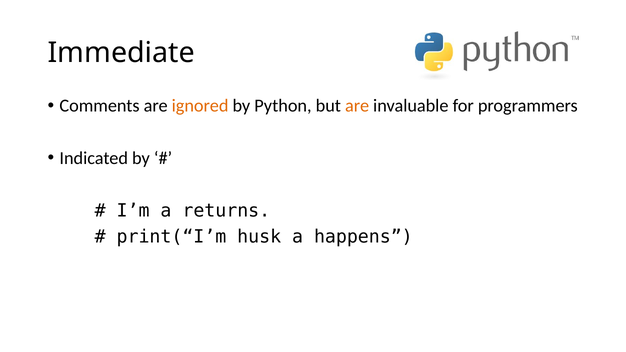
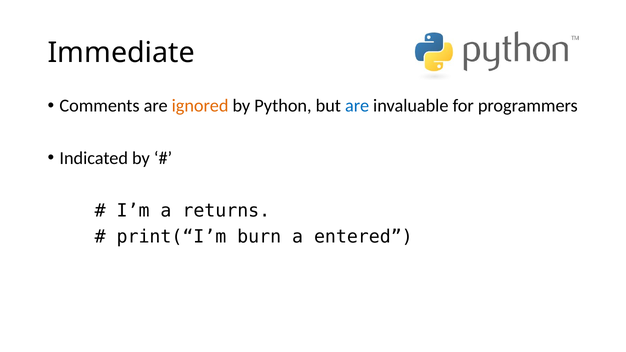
are at (357, 106) colour: orange -> blue
husk: husk -> burn
happens: happens -> entered
